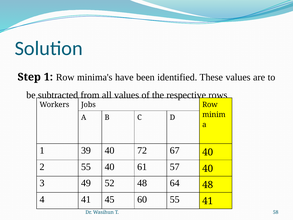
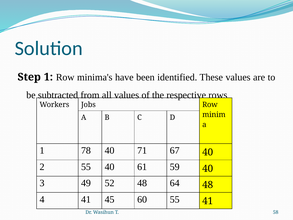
39: 39 -> 78
72: 72 -> 71
57: 57 -> 59
